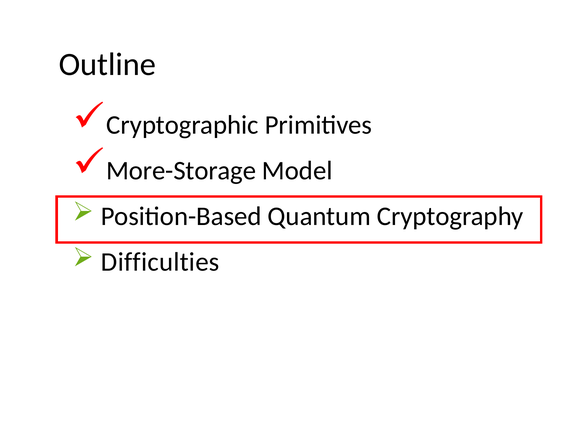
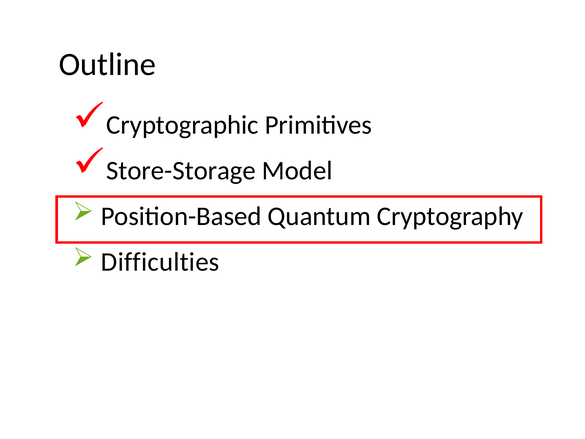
More-Storage: More-Storage -> Store-Storage
